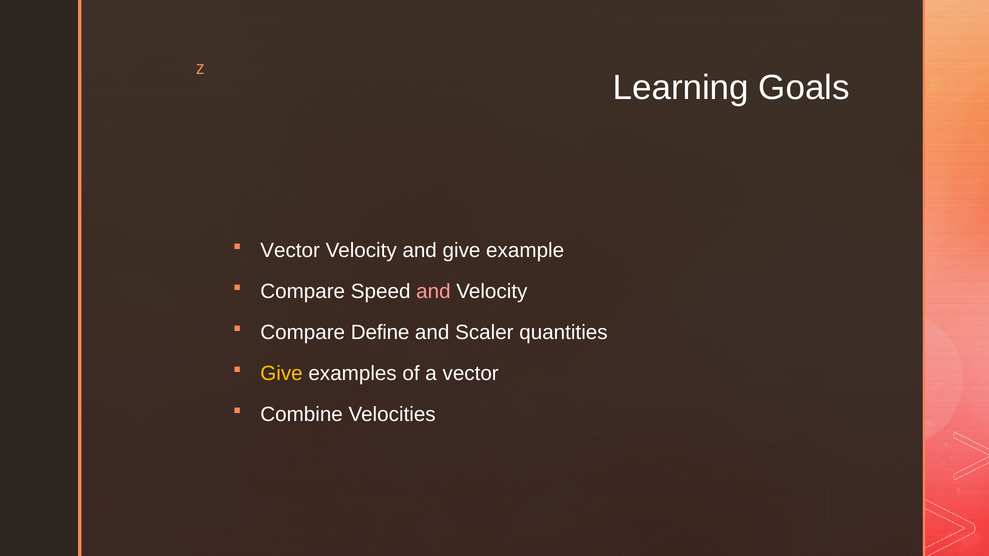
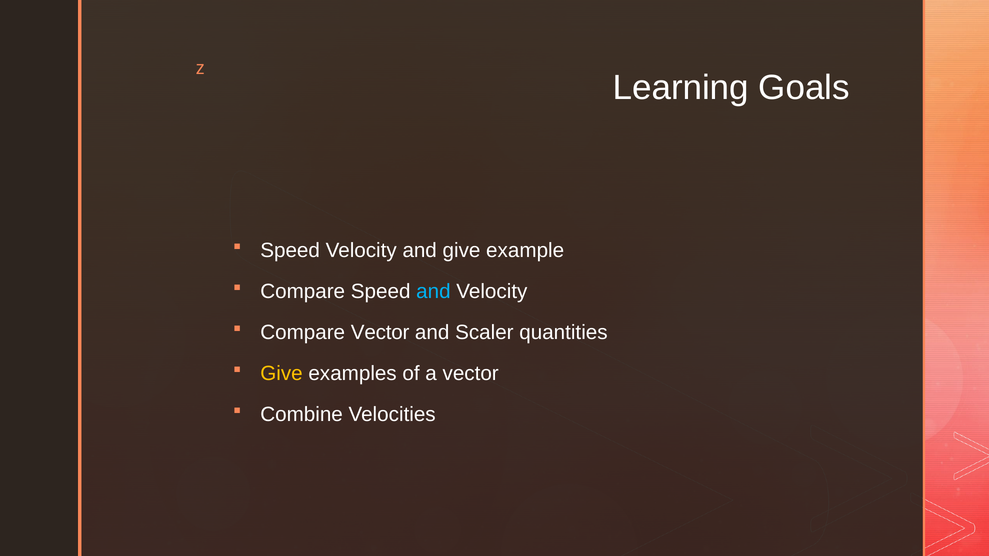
Vector at (290, 250): Vector -> Speed
and at (433, 291) colour: pink -> light blue
Compare Define: Define -> Vector
